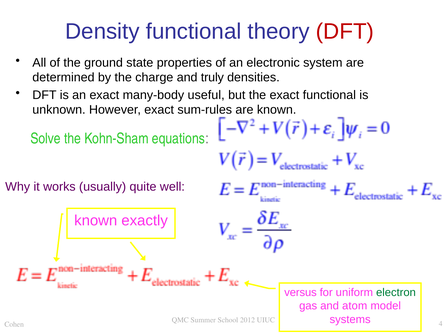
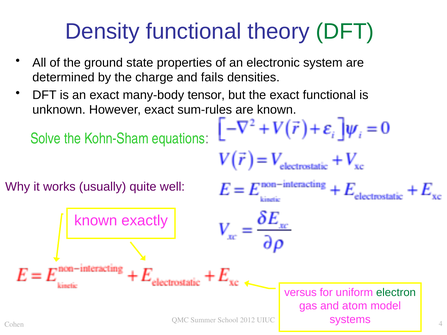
DFT at (345, 31) colour: red -> green
truly: truly -> fails
useful: useful -> tensor
